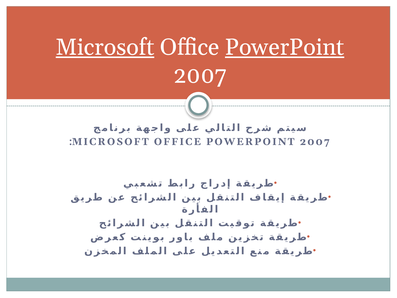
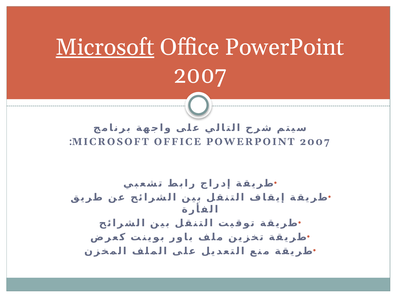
PowerPoint at (285, 47) underline: present -> none
